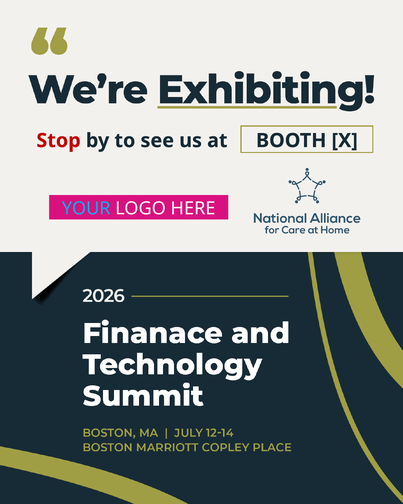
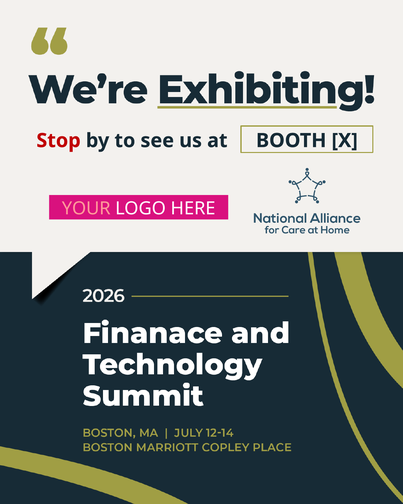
YOUR colour: light blue -> pink
